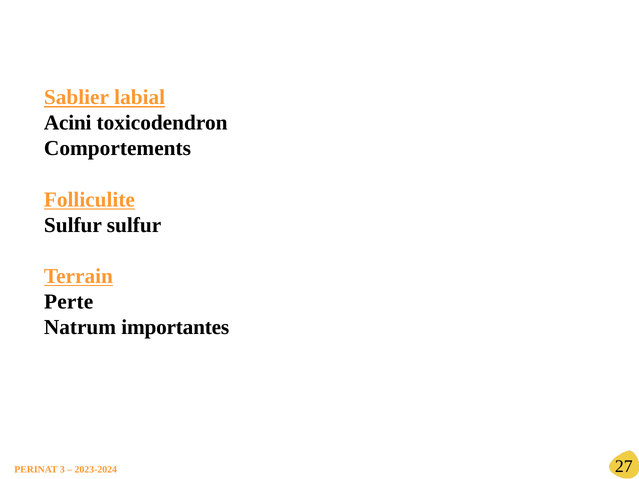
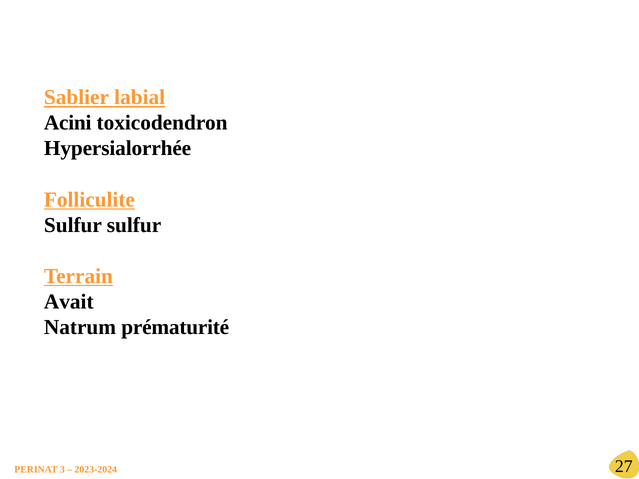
Comportements: Comportements -> Hypersialorrhée
Perte: Perte -> Avait
importantes: importantes -> prématurité
